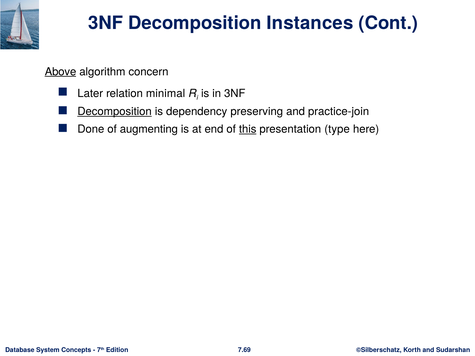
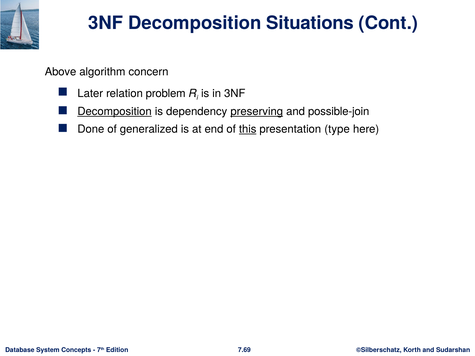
Instances: Instances -> Situations
Above underline: present -> none
minimal: minimal -> problem
preserving underline: none -> present
practice-join: practice-join -> possible-join
augmenting: augmenting -> generalized
